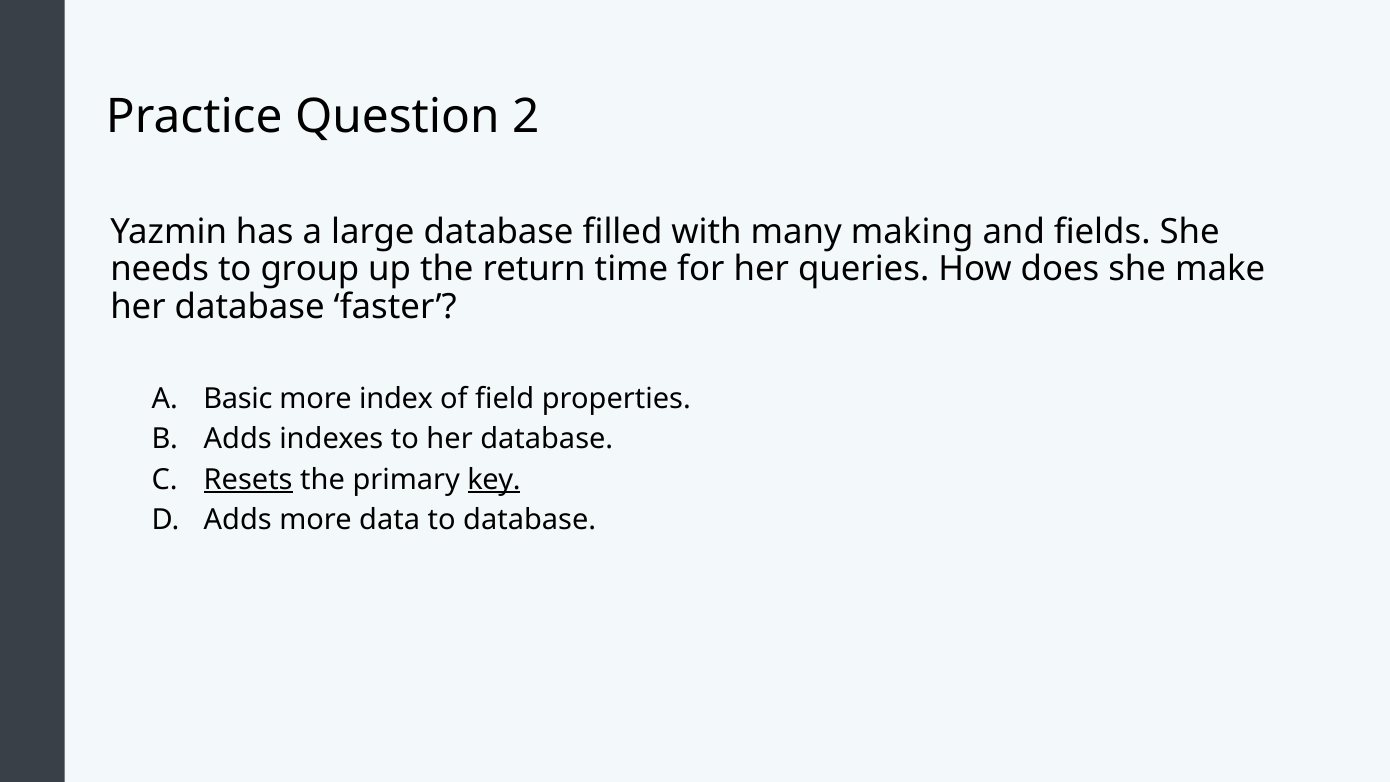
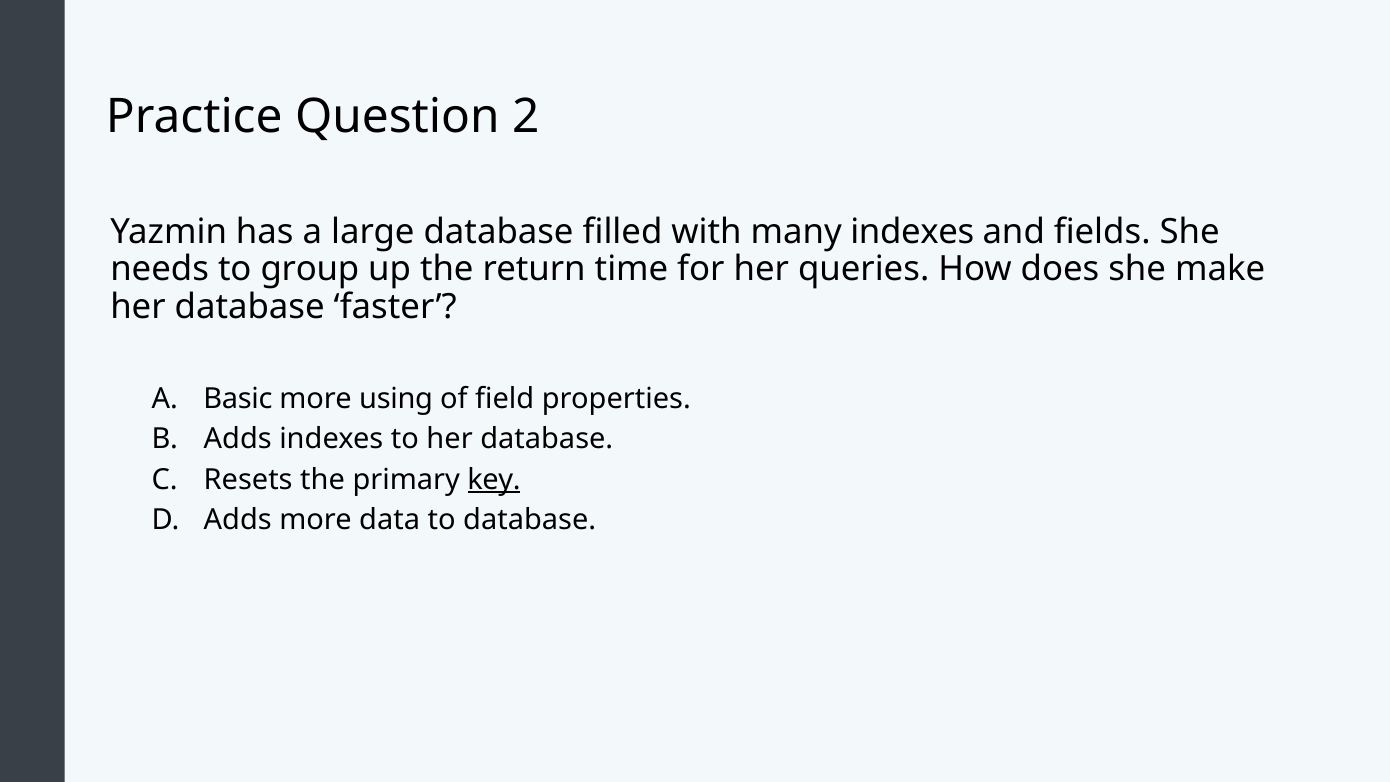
many making: making -> indexes
index: index -> using
Resets underline: present -> none
